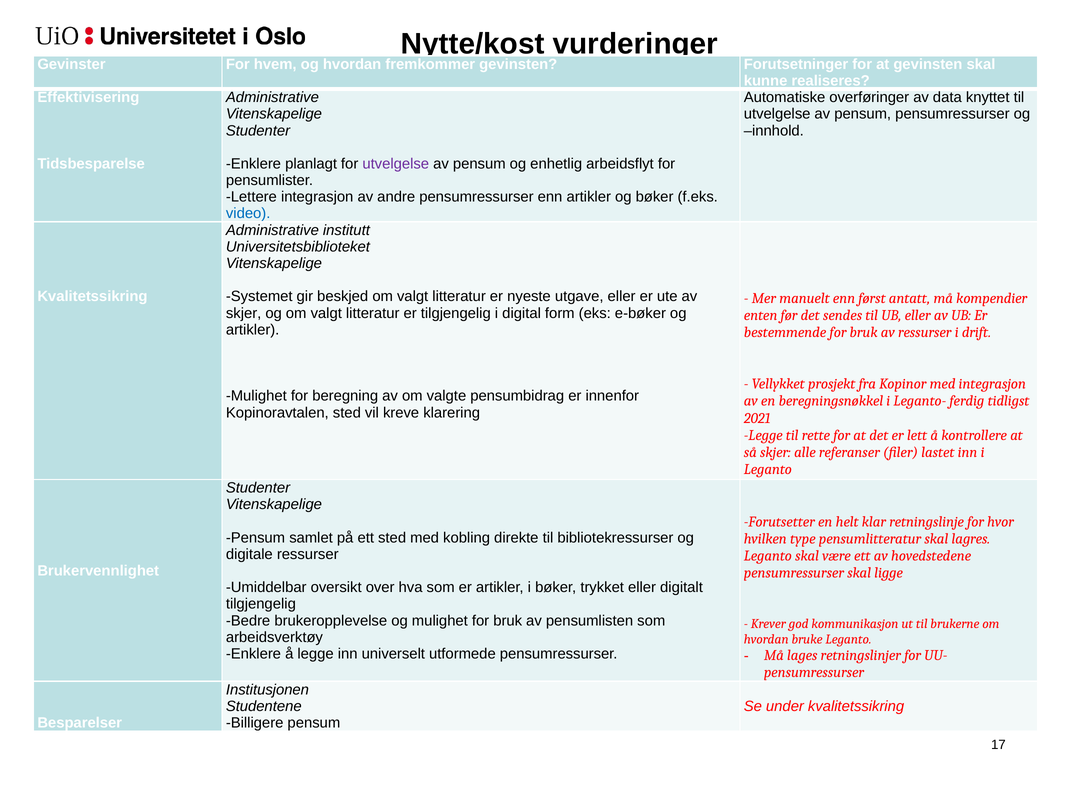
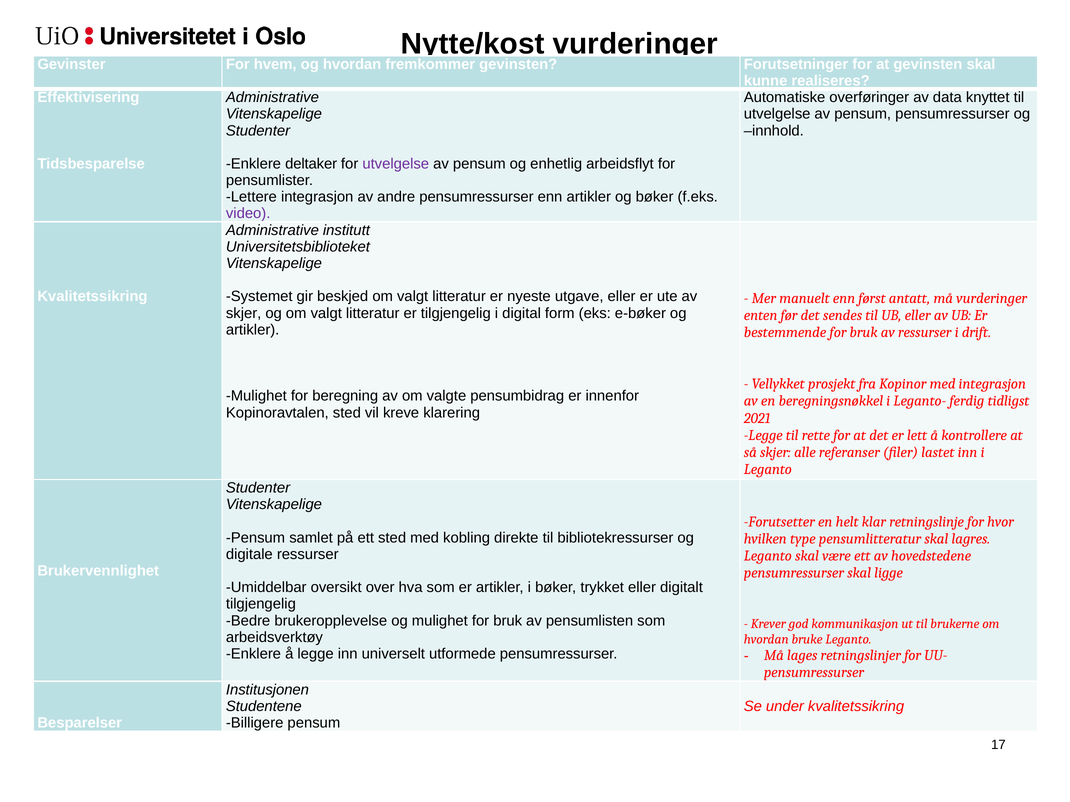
planlagt: planlagt -> deltaker
video colour: blue -> purple
må kompendier: kompendier -> vurderinger
